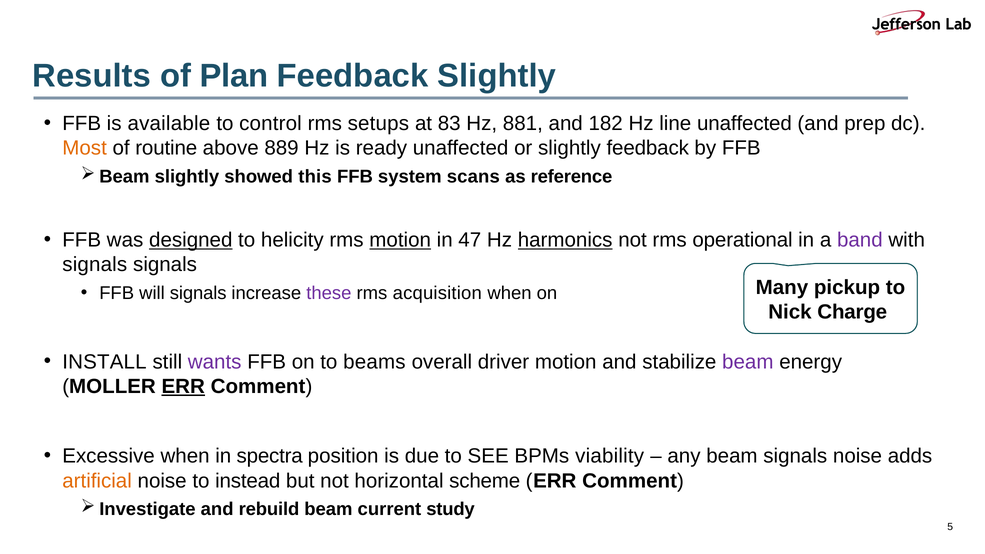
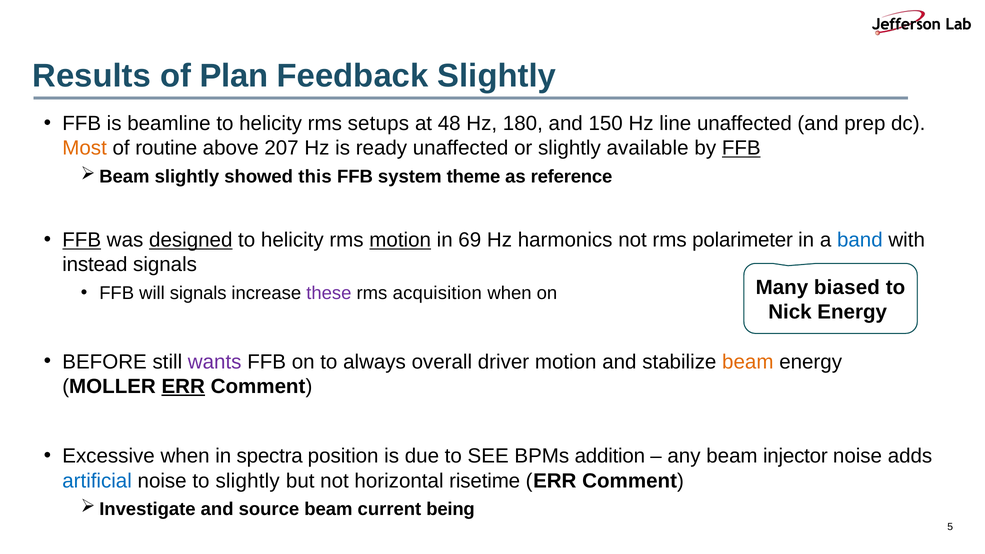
available: available -> beamline
control at (270, 124): control -> helicity
83: 83 -> 48
881: 881 -> 180
182: 182 -> 150
889: 889 -> 207
slightly feedback: feedback -> available
FFB at (741, 148) underline: none -> present
scans: scans -> theme
FFB at (82, 240) underline: none -> present
47: 47 -> 69
harmonics underline: present -> none
operational: operational -> polarimeter
band colour: purple -> blue
signals at (95, 265): signals -> instead
pickup: pickup -> biased
Nick Charge: Charge -> Energy
INSTALL: INSTALL -> BEFORE
beams: beams -> always
beam at (748, 362) colour: purple -> orange
viability: viability -> addition
beam signals: signals -> injector
artificial colour: orange -> blue
to instead: instead -> slightly
scheme: scheme -> risetime
rebuild: rebuild -> source
study: study -> being
